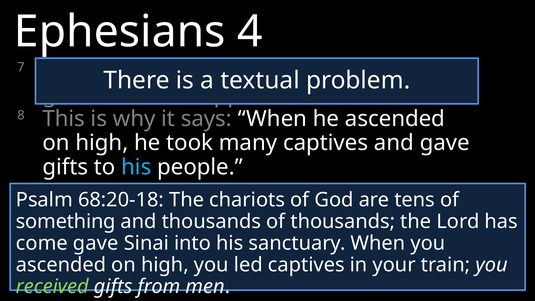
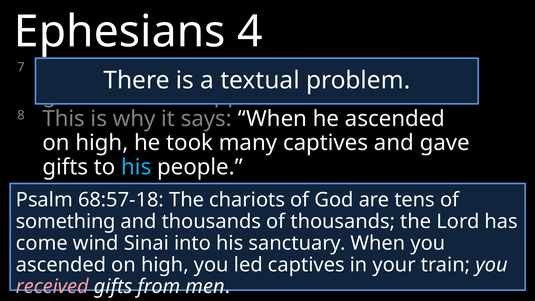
68:20-18: 68:20-18 -> 68:57-18
come gave: gave -> wind
received colour: light green -> pink
